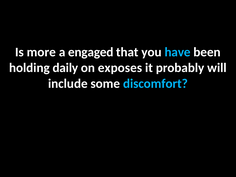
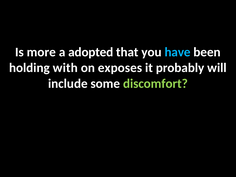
engaged: engaged -> adopted
daily: daily -> with
discomfort colour: light blue -> light green
